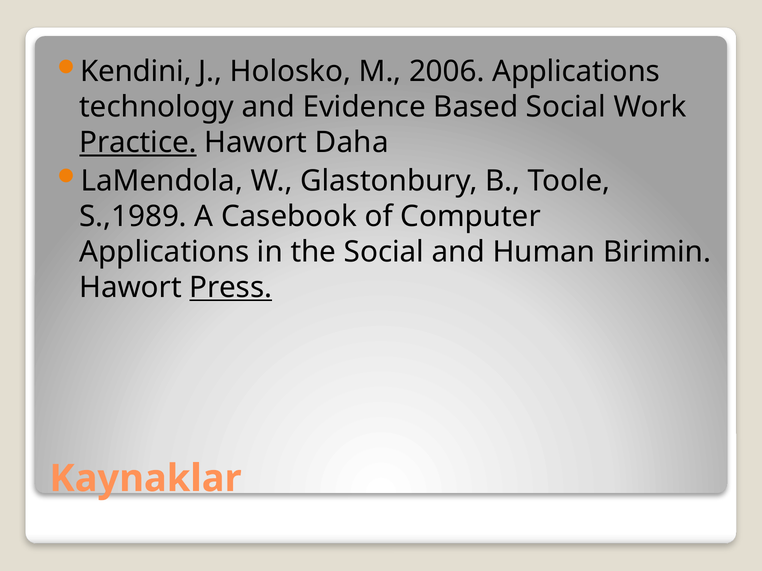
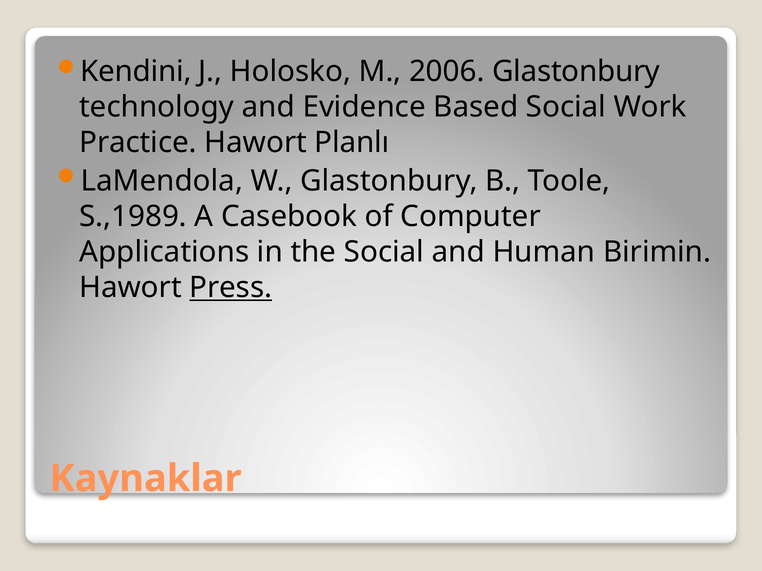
2006 Applications: Applications -> Glastonbury
Practice underline: present -> none
Daha: Daha -> Planlı
